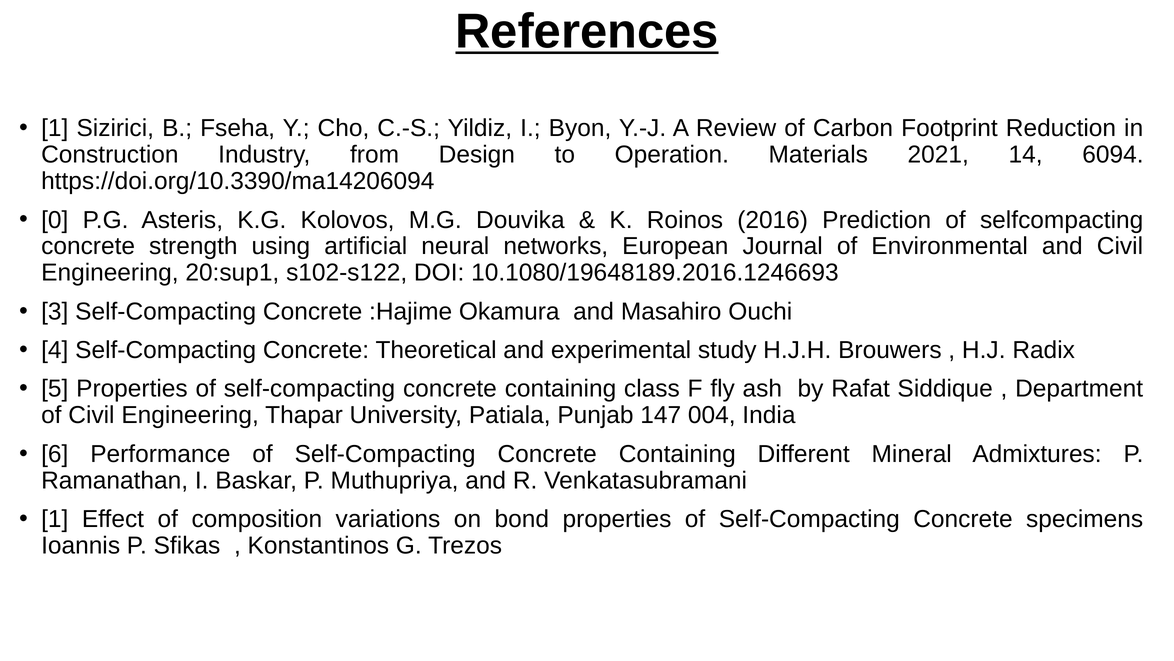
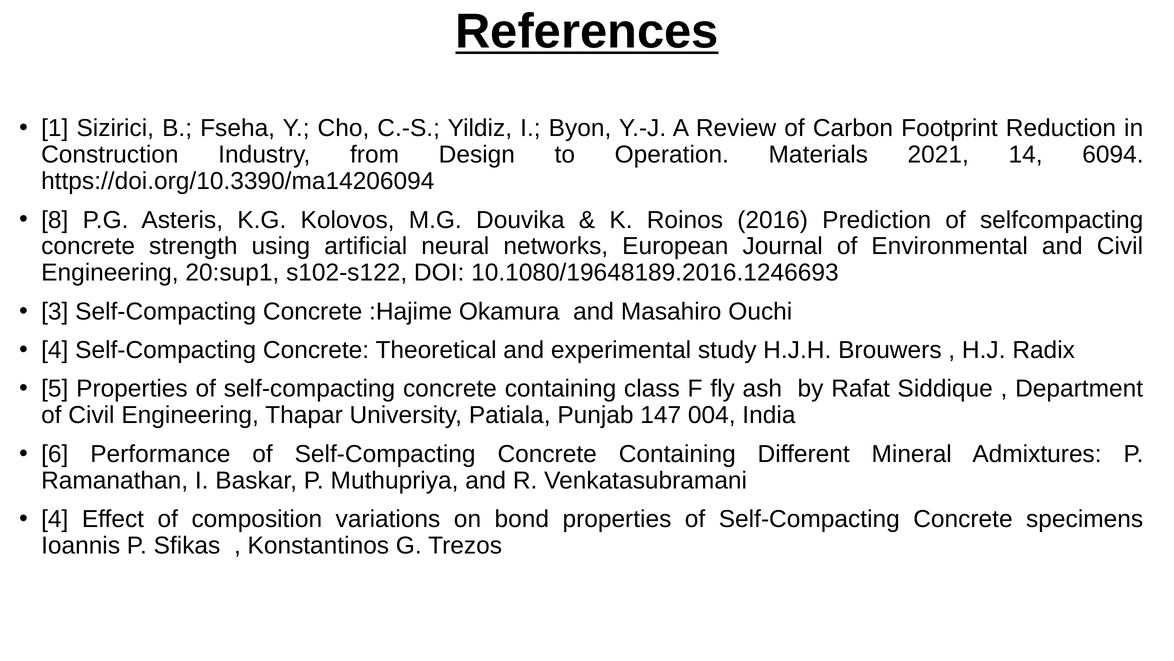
0: 0 -> 8
1 at (55, 519): 1 -> 4
